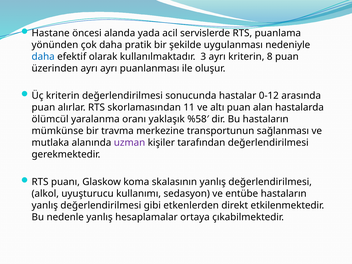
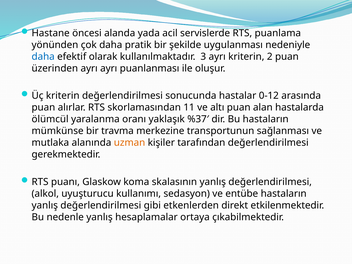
8: 8 -> 2
%58′: %58′ -> %37′
uzman colour: purple -> orange
